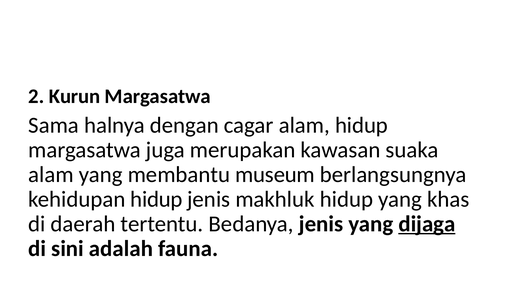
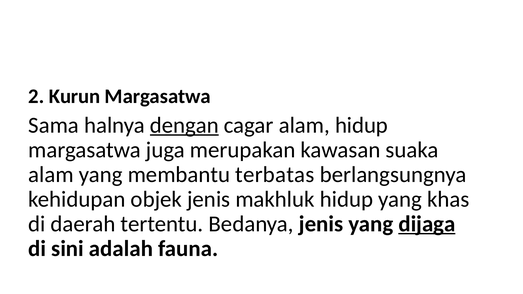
dengan underline: none -> present
museum: museum -> terbatas
kehidupan hidup: hidup -> objek
